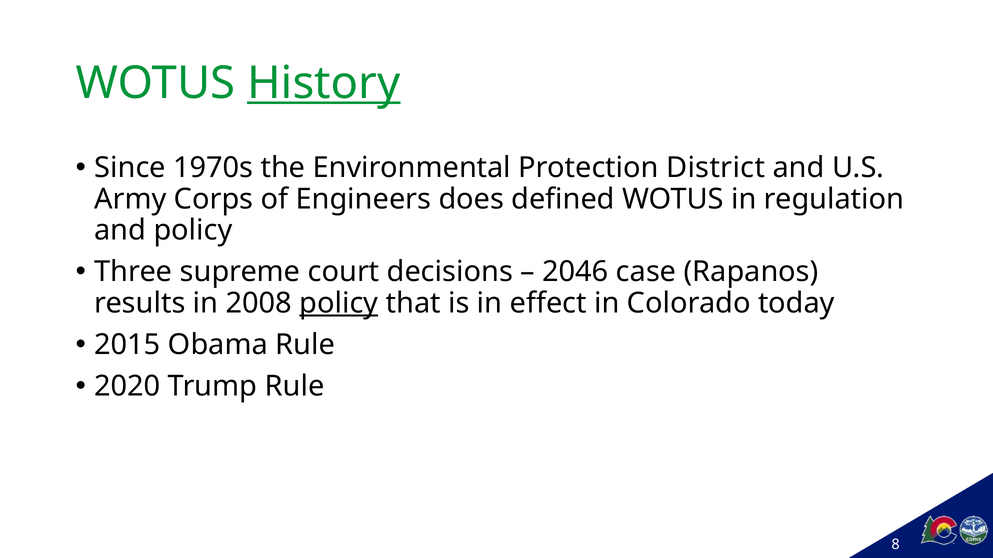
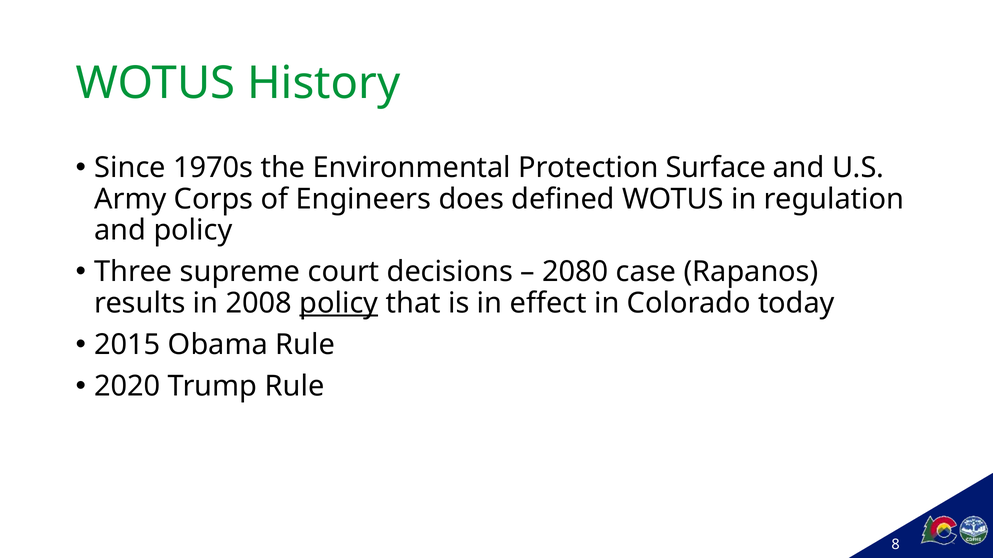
History underline: present -> none
District: District -> Surface
2046: 2046 -> 2080
